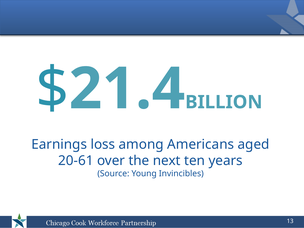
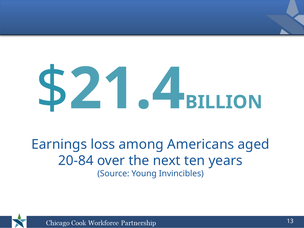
20-61: 20-61 -> 20-84
